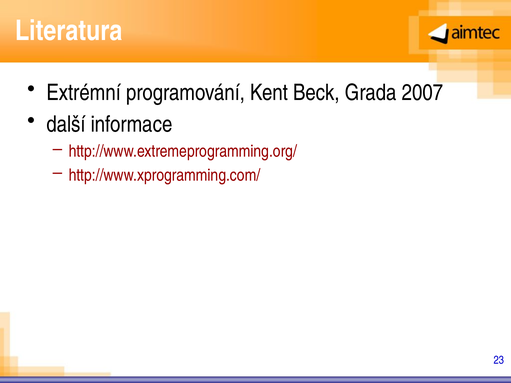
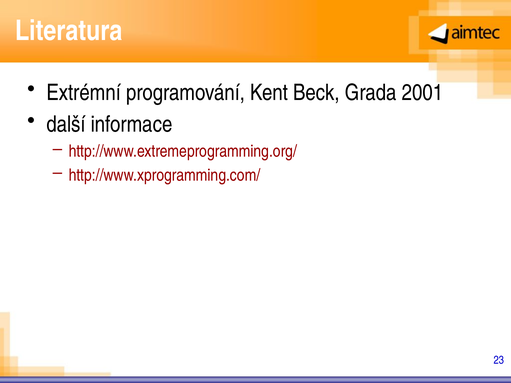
2007: 2007 -> 2001
